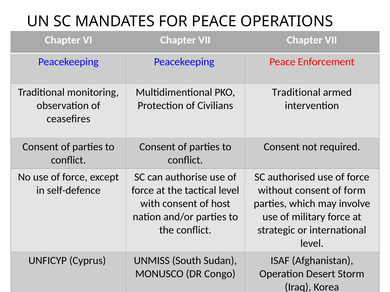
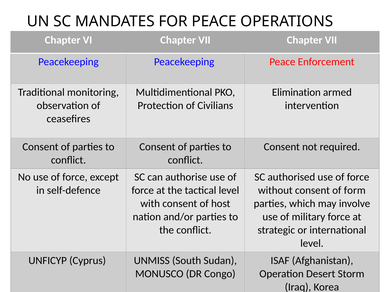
Traditional at (296, 92): Traditional -> Elimination
